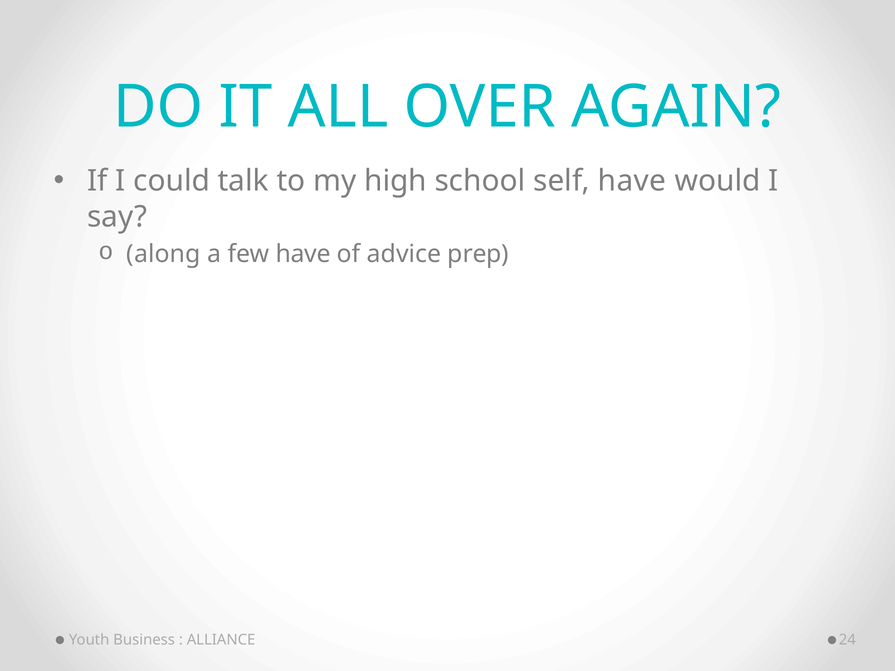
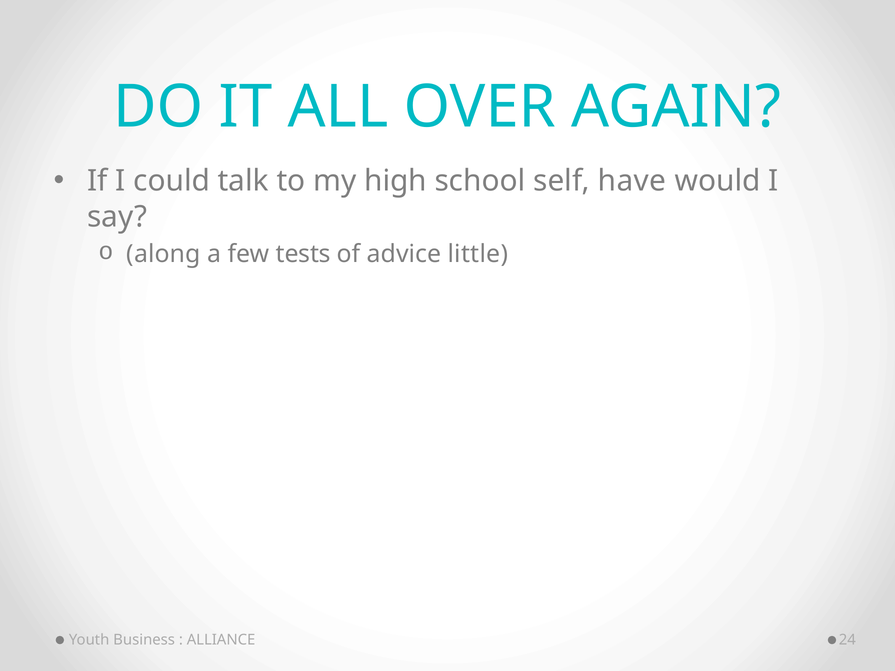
few have: have -> tests
prep: prep -> little
